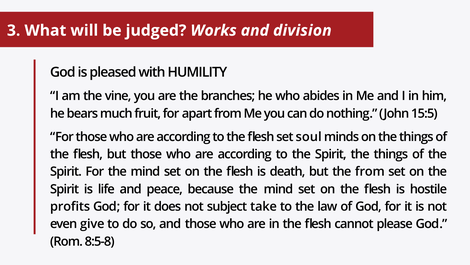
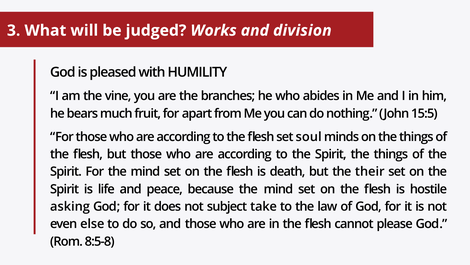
the from: from -> their
profits: profits -> asking
give: give -> else
